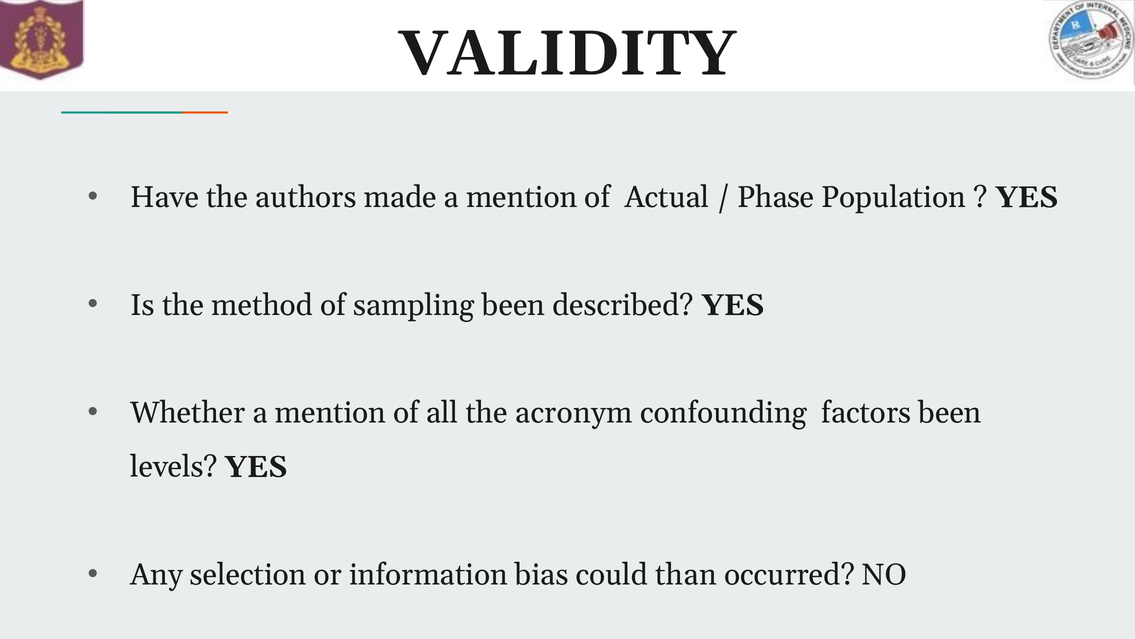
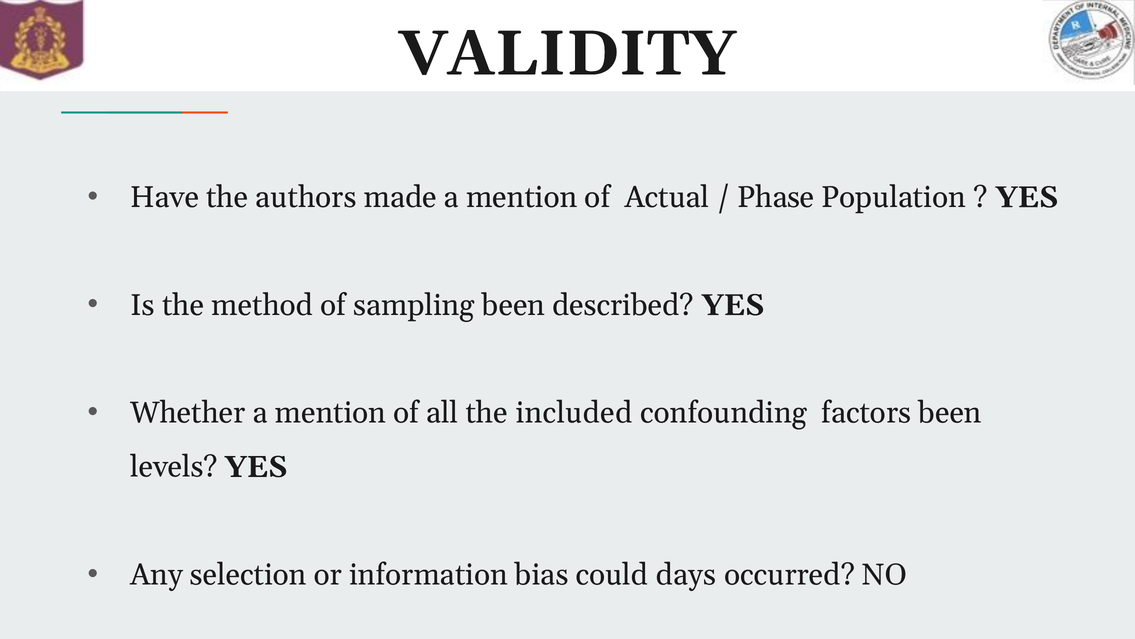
acronym: acronym -> included
than: than -> days
